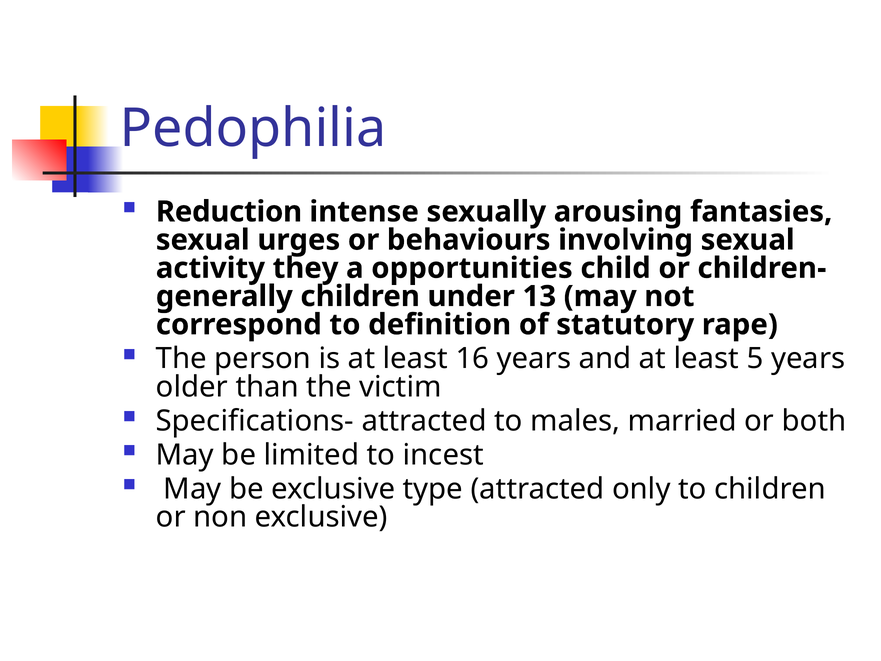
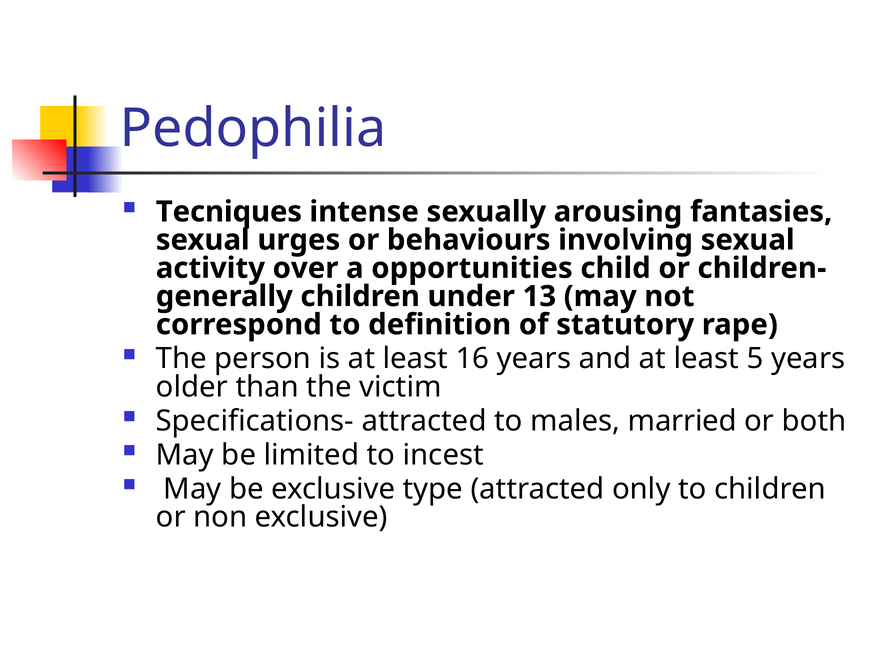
Reduction: Reduction -> Tecniques
they: they -> over
